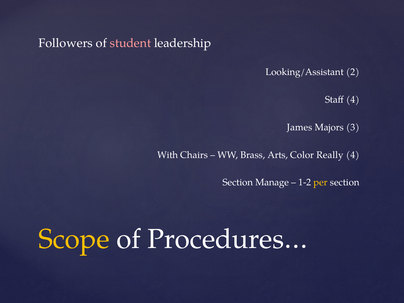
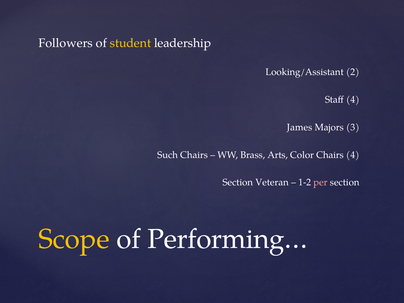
student colour: pink -> yellow
With: With -> Such
Color Really: Really -> Chairs
Manage: Manage -> Veteran
per colour: yellow -> pink
Procedures…: Procedures… -> Performing…
